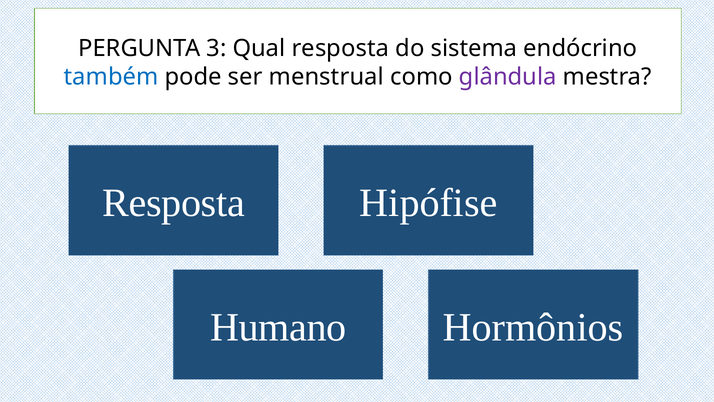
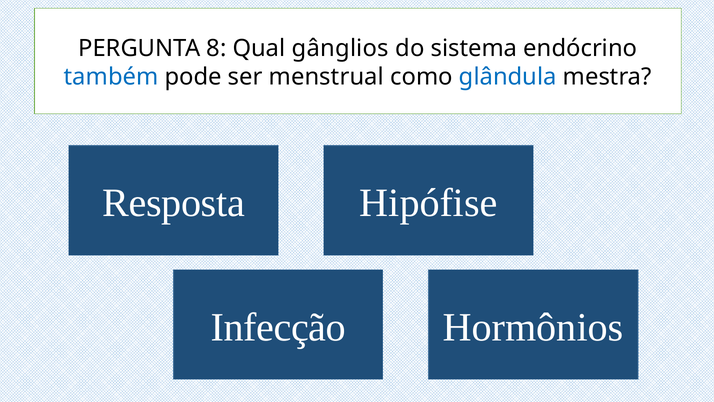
3: 3 -> 8
Qual resposta: resposta -> gânglios
glândula colour: purple -> blue
Humano: Humano -> Infecção
